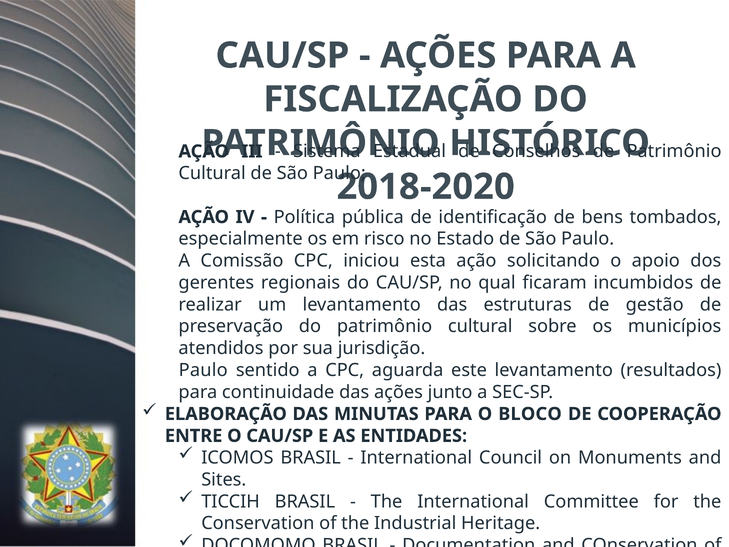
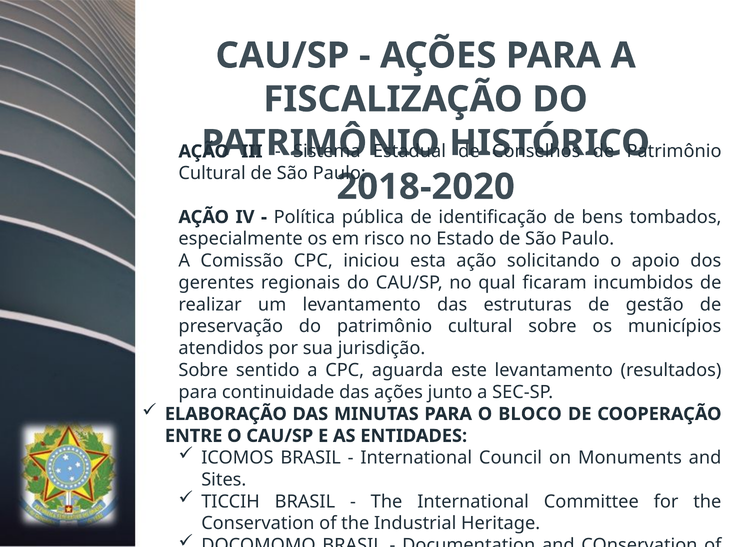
Paulo at (203, 370): Paulo -> Sobre
